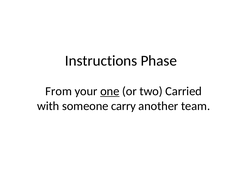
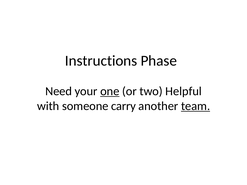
From: From -> Need
Carried: Carried -> Helpful
team underline: none -> present
